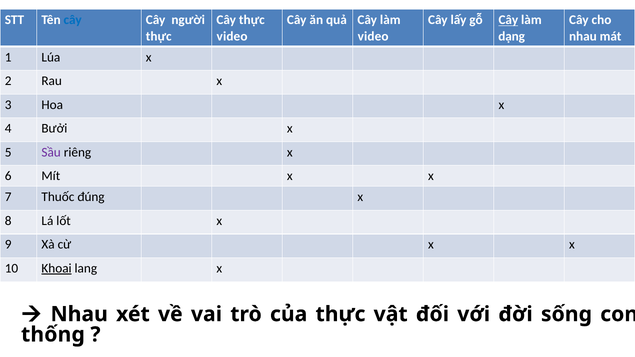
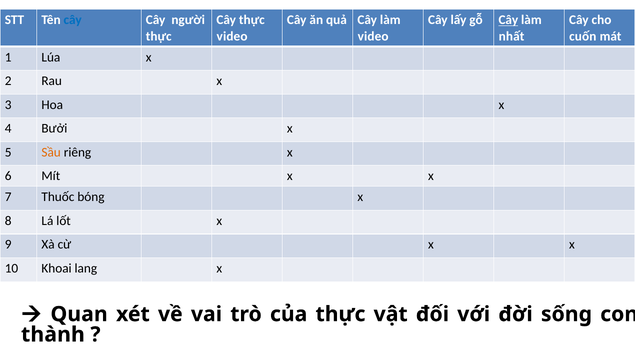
dạng: dạng -> nhất
nhau at (583, 36): nhau -> cuốn
Sầu colour: purple -> orange
đúng: đúng -> bóng
Khoai underline: present -> none
Nhau at (79, 314): Nhau -> Quan
thống: thống -> thành
